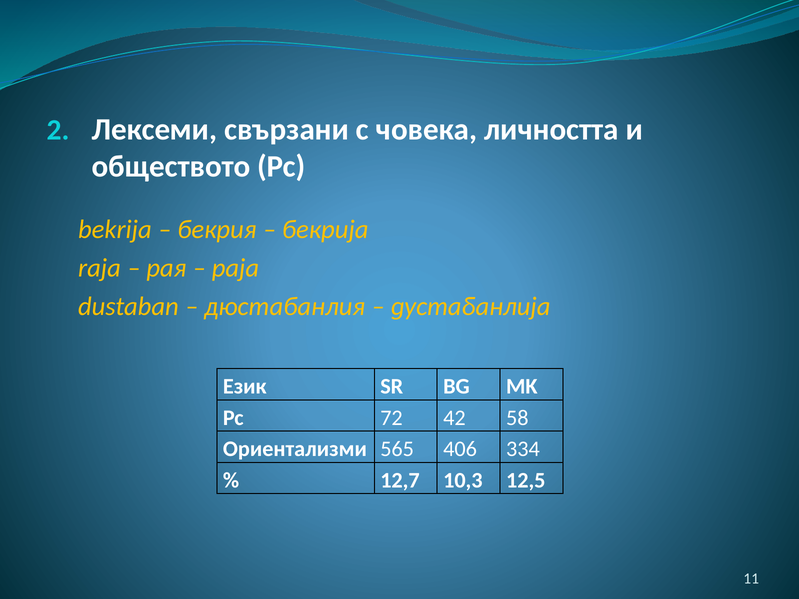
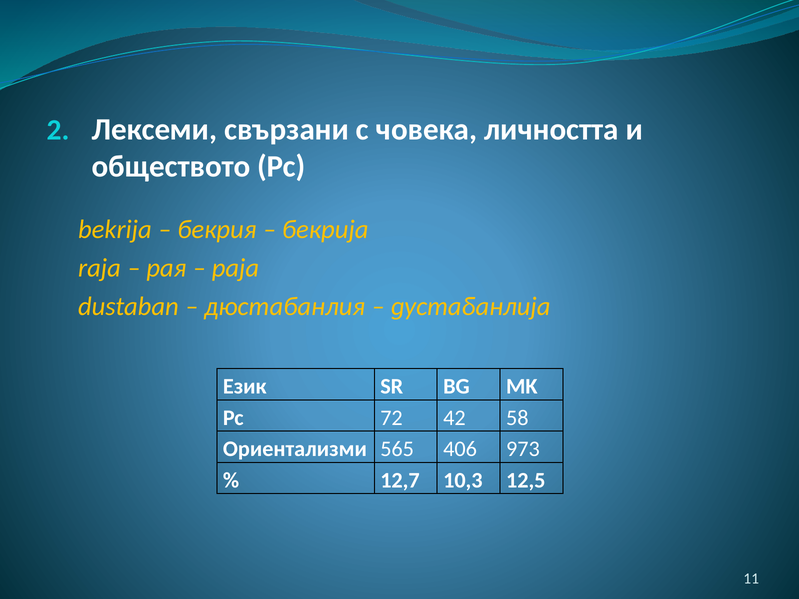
334: 334 -> 973
